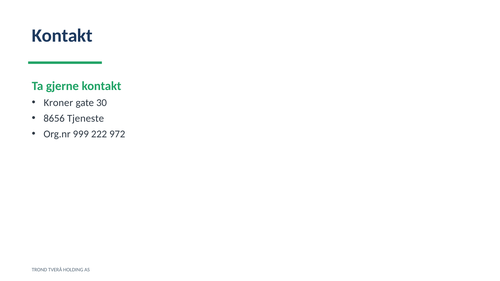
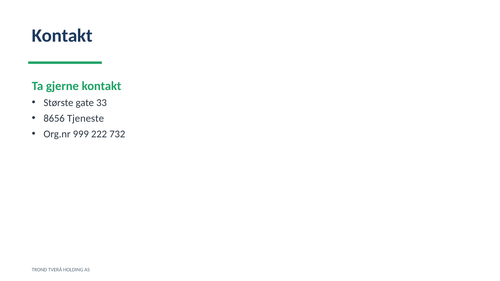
Kroner: Kroner -> Største
30: 30 -> 33
972: 972 -> 732
